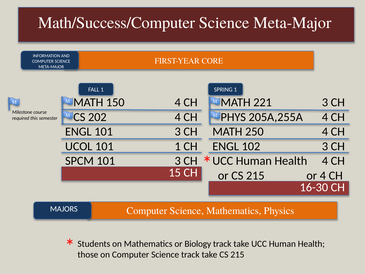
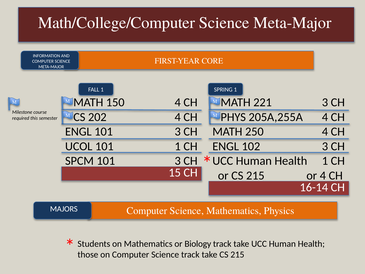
Math/Success/Computer: Math/Success/Computer -> Math/College/Computer
Health 4: 4 -> 1
16-30: 16-30 -> 16-14
